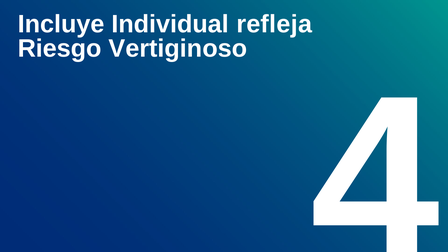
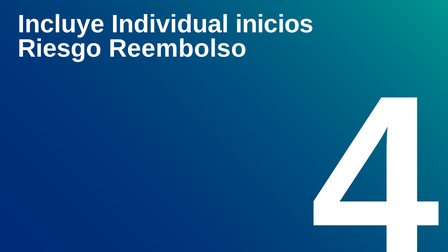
refleja: refleja -> inicios
Vertiginoso: Vertiginoso -> Reembolso
